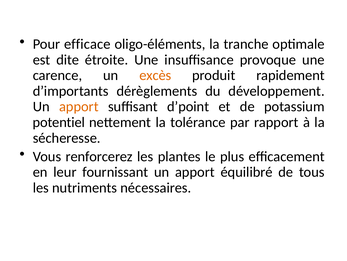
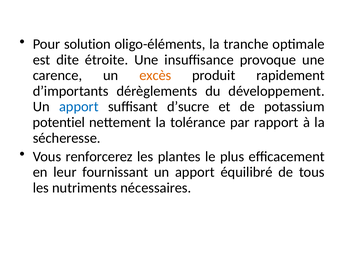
efficace: efficace -> solution
apport at (79, 106) colour: orange -> blue
d’point: d’point -> d’sucre
